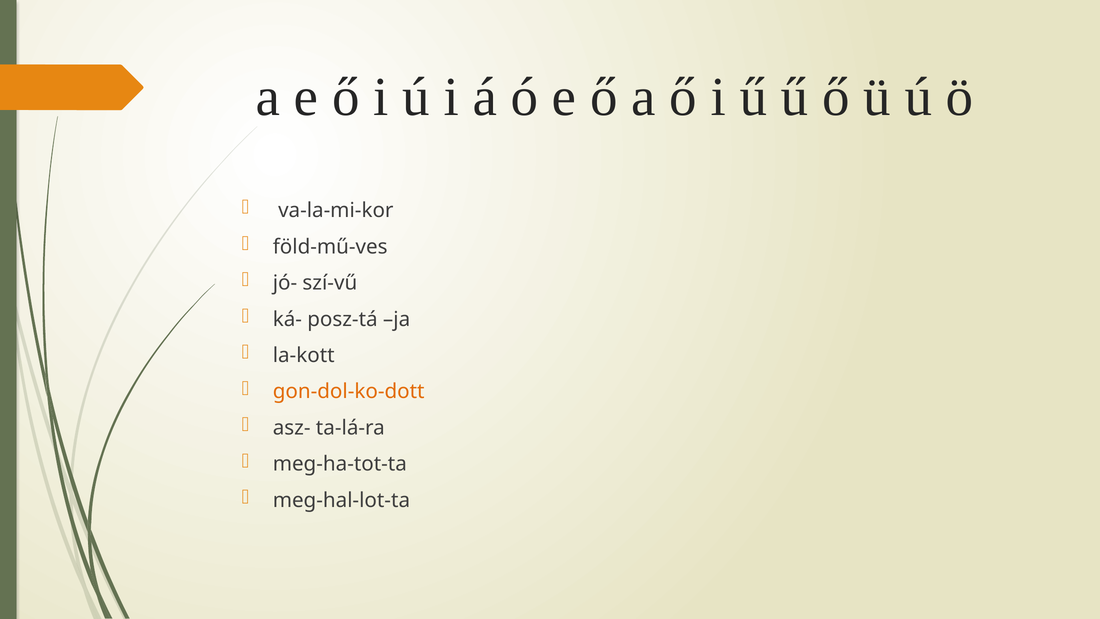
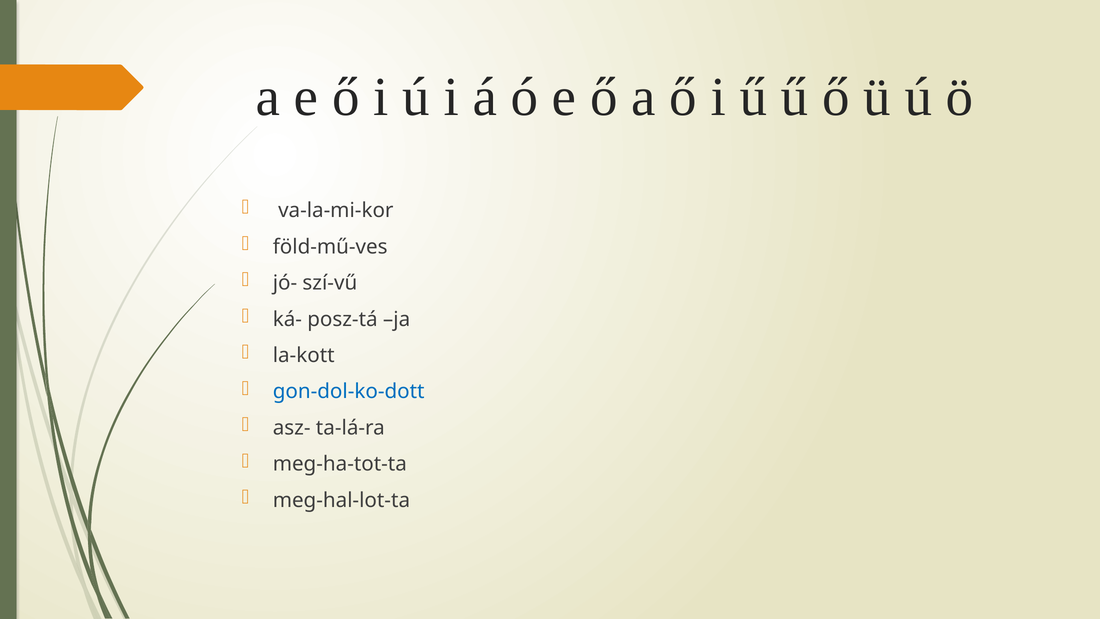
gon-dol-ko-dott colour: orange -> blue
